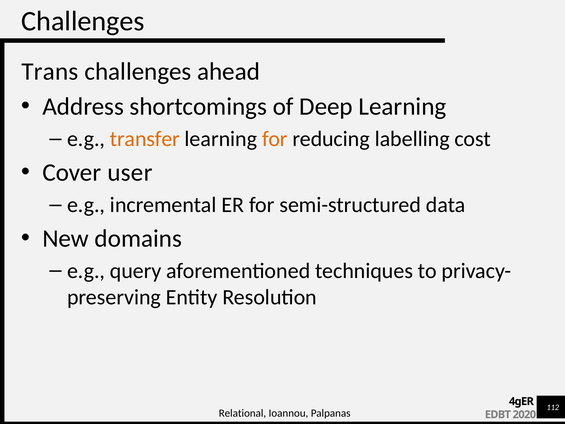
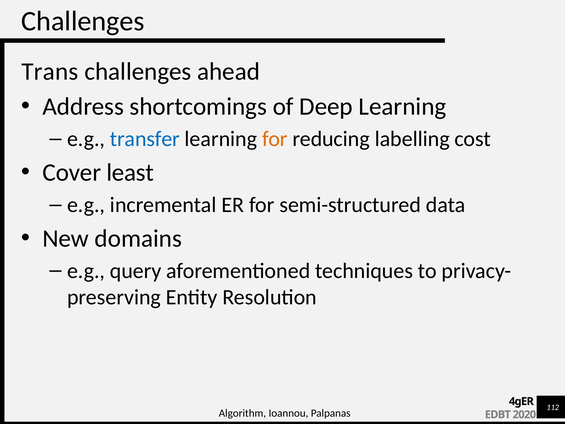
transfer colour: orange -> blue
user: user -> least
Relational: Relational -> Algorithm
